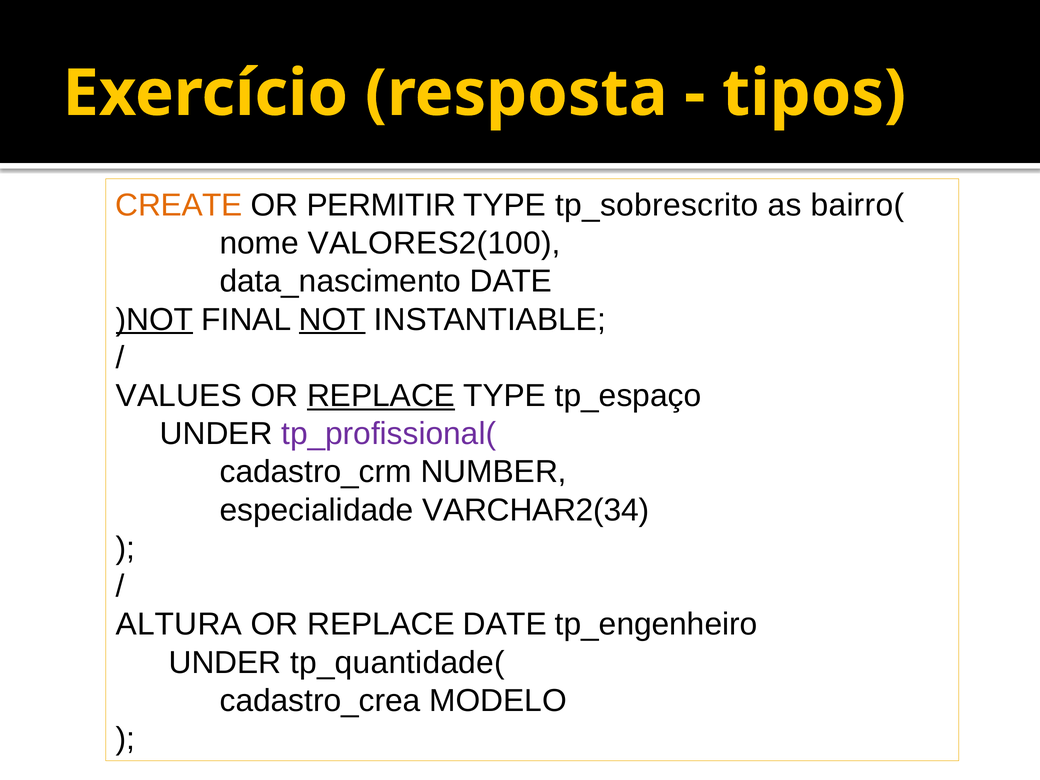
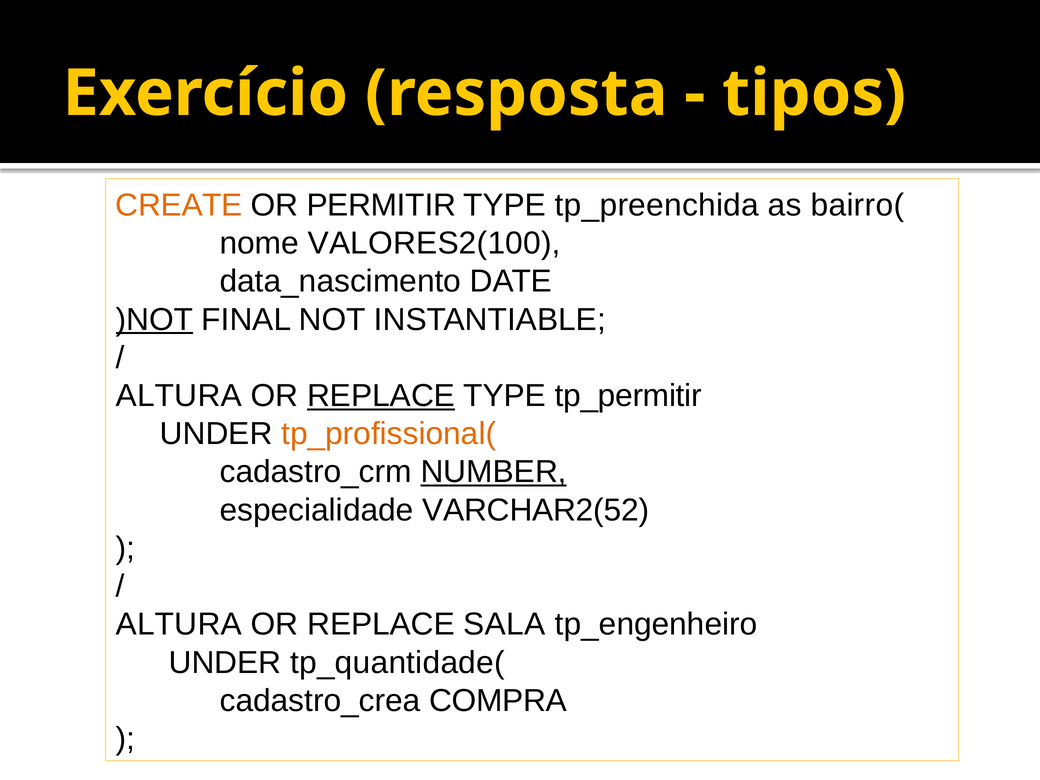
tp_sobrescrito: tp_sobrescrito -> tp_preenchida
NOT underline: present -> none
VALUES at (179, 396): VALUES -> ALTURA
tp_espaço: tp_espaço -> tp_permitir
tp_profissional( colour: purple -> orange
NUMBER underline: none -> present
VARCHAR2(34: VARCHAR2(34 -> VARCHAR2(52
REPLACE DATE: DATE -> SALA
MODELO: MODELO -> COMPRA
